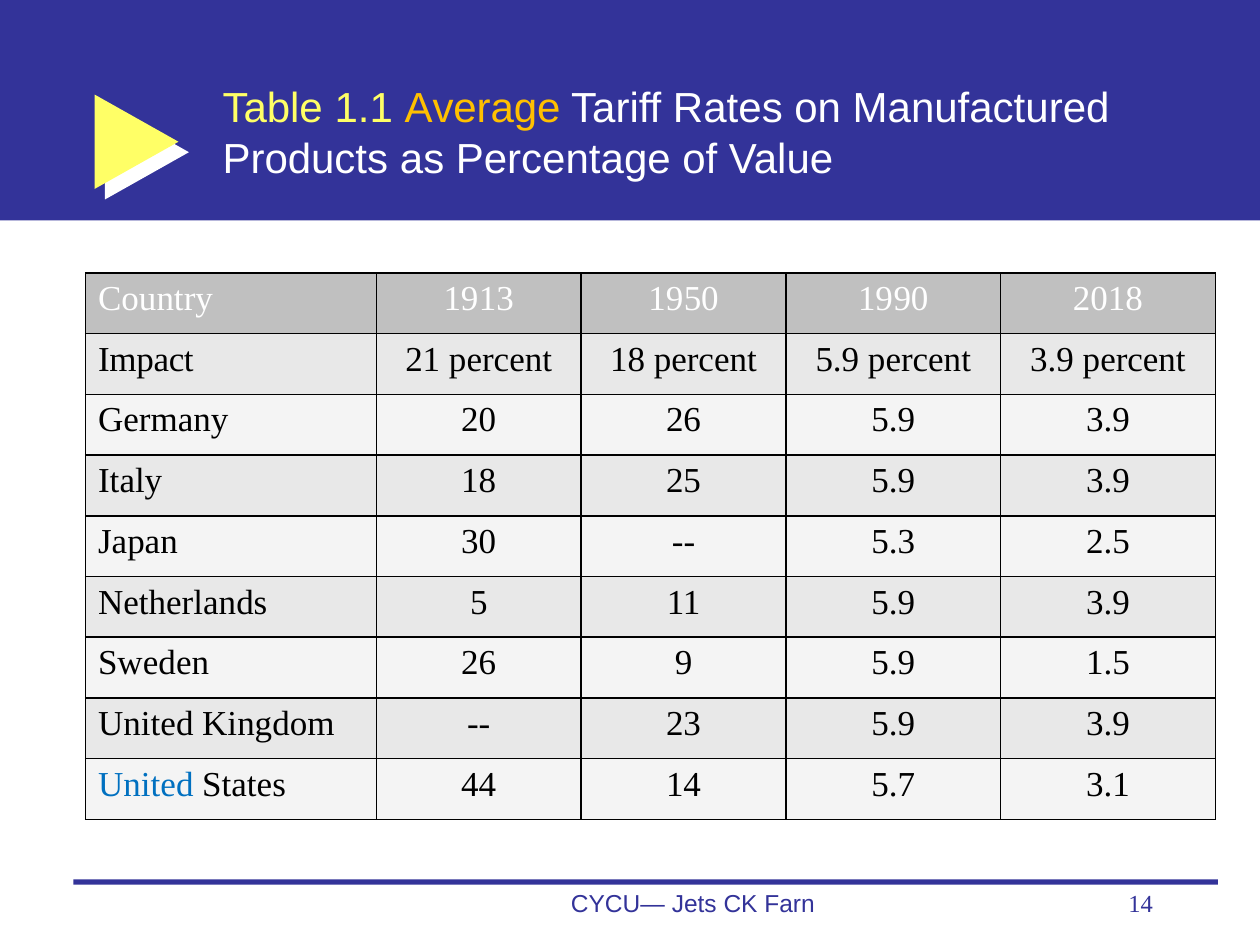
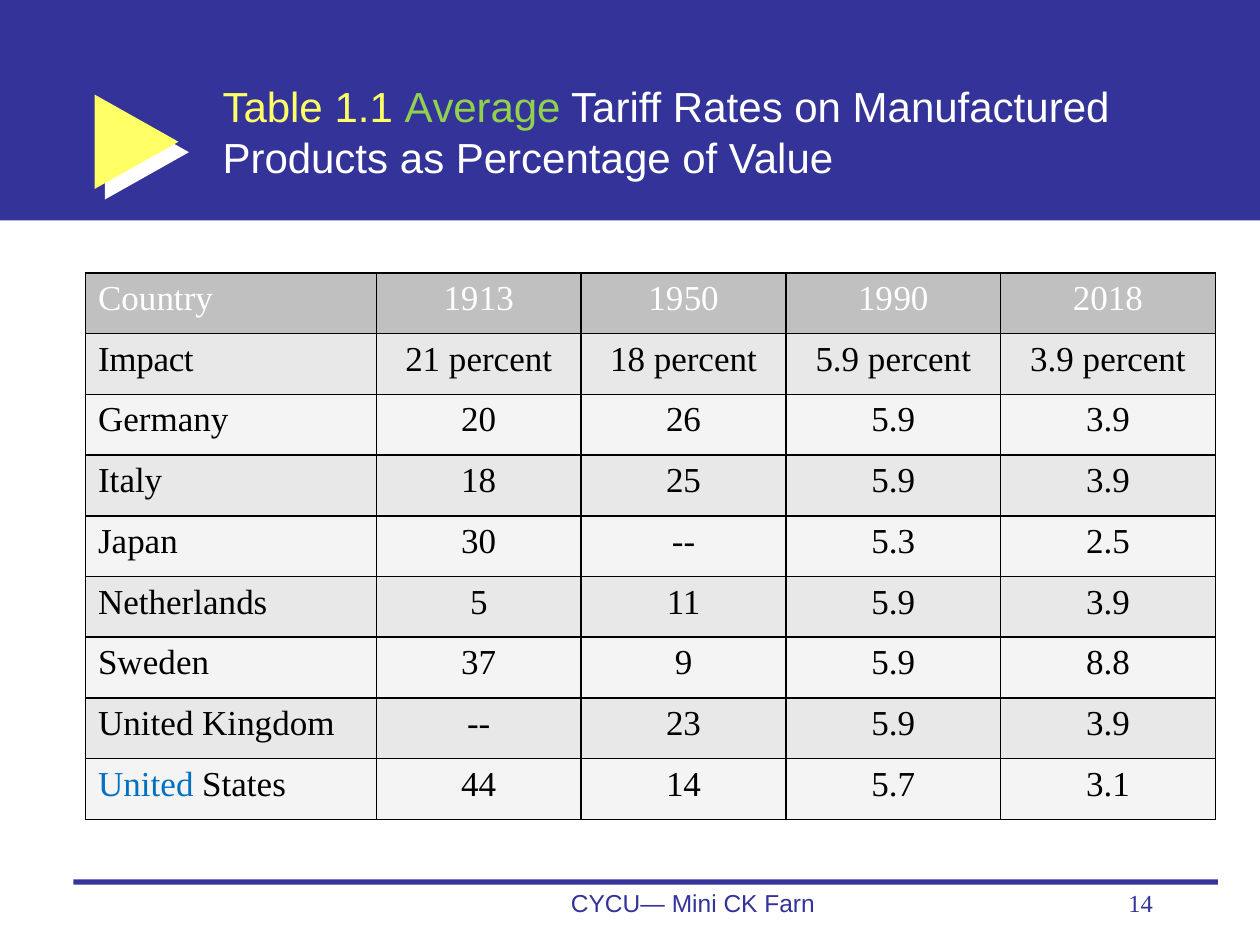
Average colour: yellow -> light green
Sweden 26: 26 -> 37
1.5: 1.5 -> 8.8
Jets: Jets -> Mini
